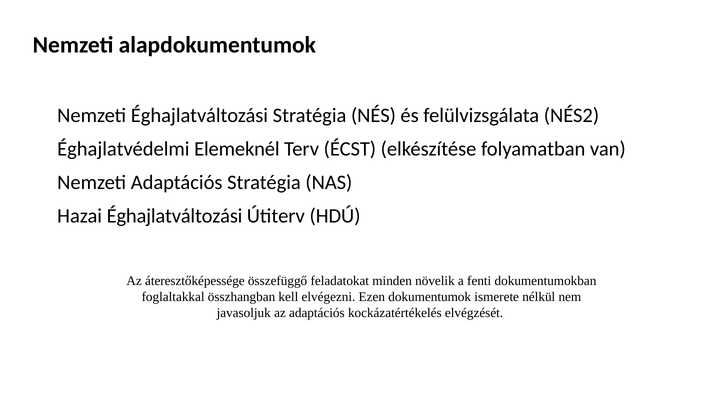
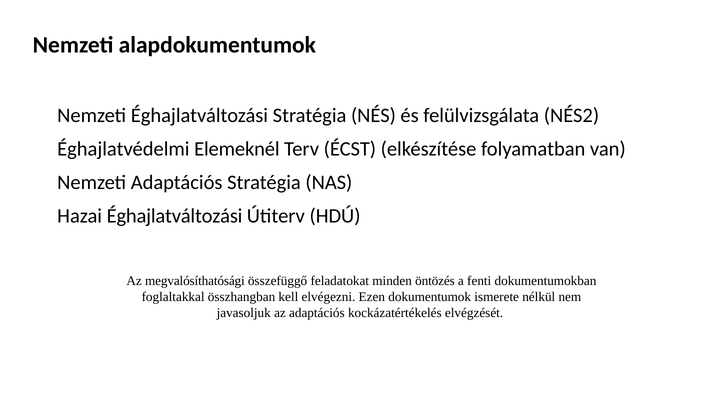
áteresztőképessége: áteresztőképessége -> megvalósíthatósági
növelik: növelik -> öntözés
